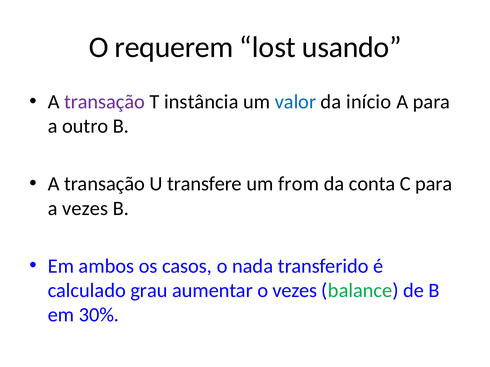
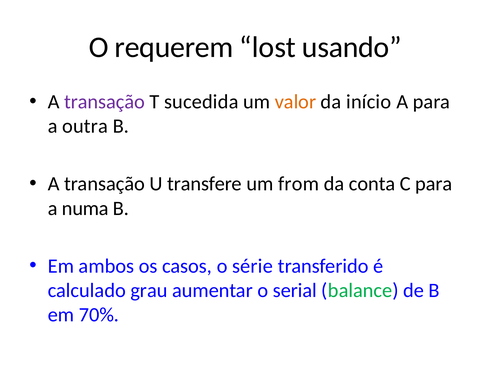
instância: instância -> sucedida
valor colour: blue -> orange
outro: outro -> outra
a vezes: vezes -> numa
nada: nada -> série
o vezes: vezes -> serial
30%: 30% -> 70%
